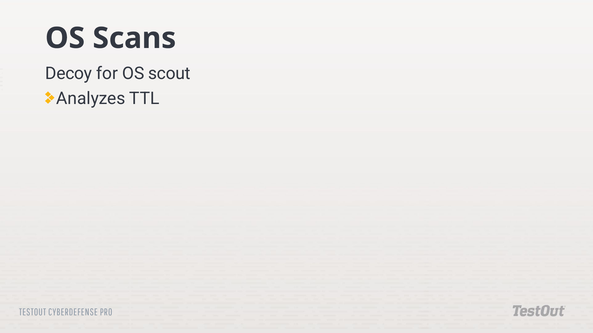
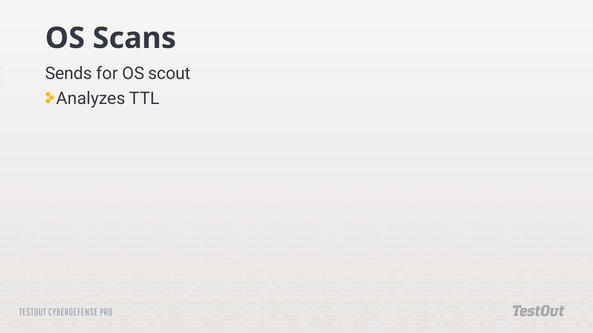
Decoy: Decoy -> Sends
